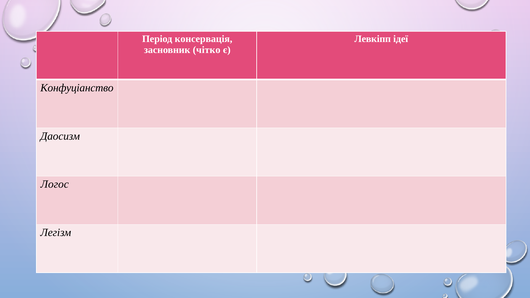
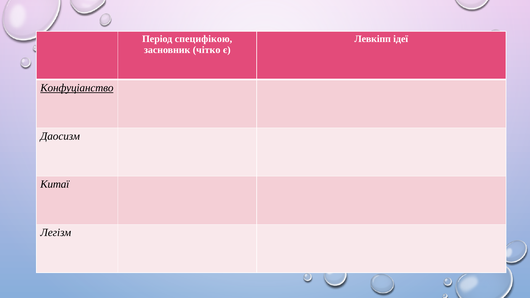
консервація: консервація -> специфікою
Конфуціанство underline: none -> present
Логос: Логос -> Китаї
